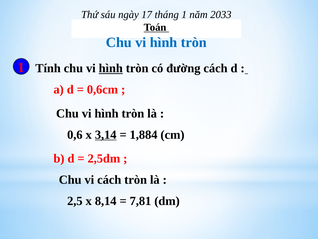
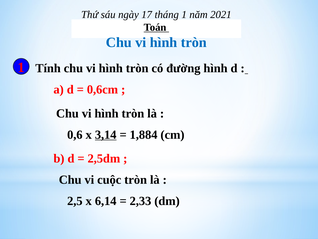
2033: 2033 -> 2021
hình at (111, 68) underline: present -> none
đường cách: cách -> hình
vi cách: cách -> cuộc
8,14: 8,14 -> 6,14
7,81: 7,81 -> 2,33
